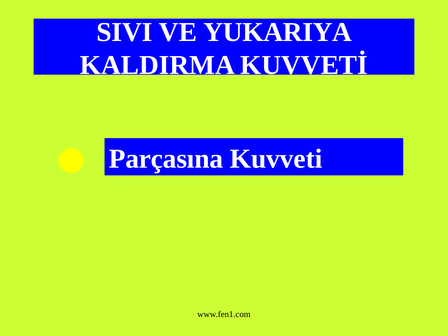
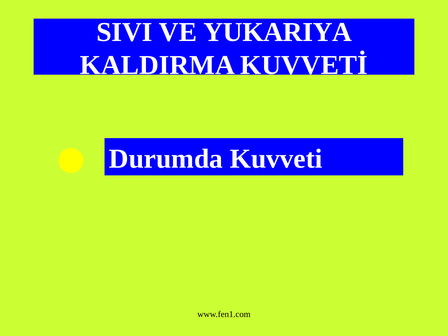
Parçasına: Parçasına -> Durumda
